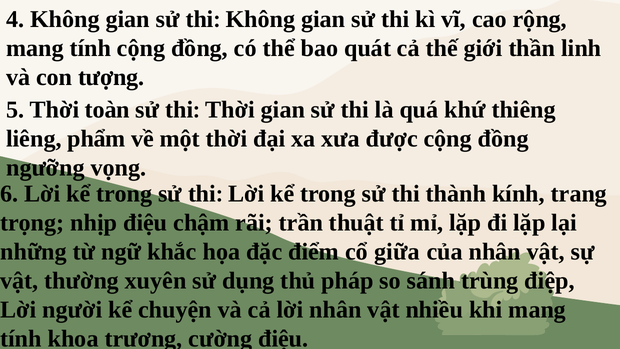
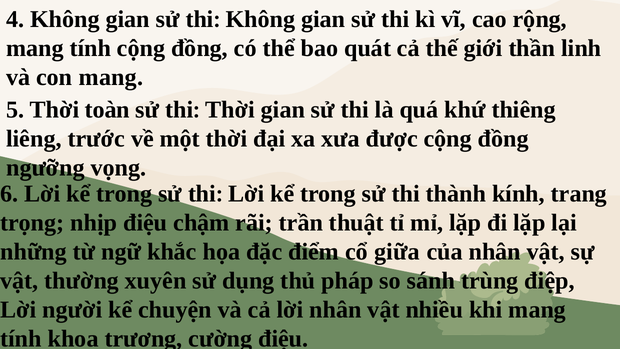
con tượng: tượng -> mang
phẩm: phẩm -> trước
